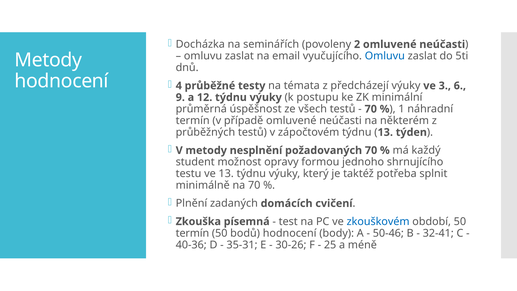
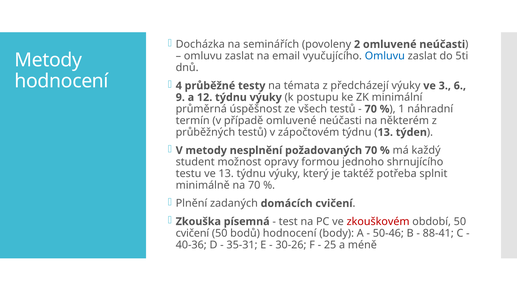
zkouškovém colour: blue -> red
termín at (192, 233): termín -> cvičení
32-41: 32-41 -> 88-41
